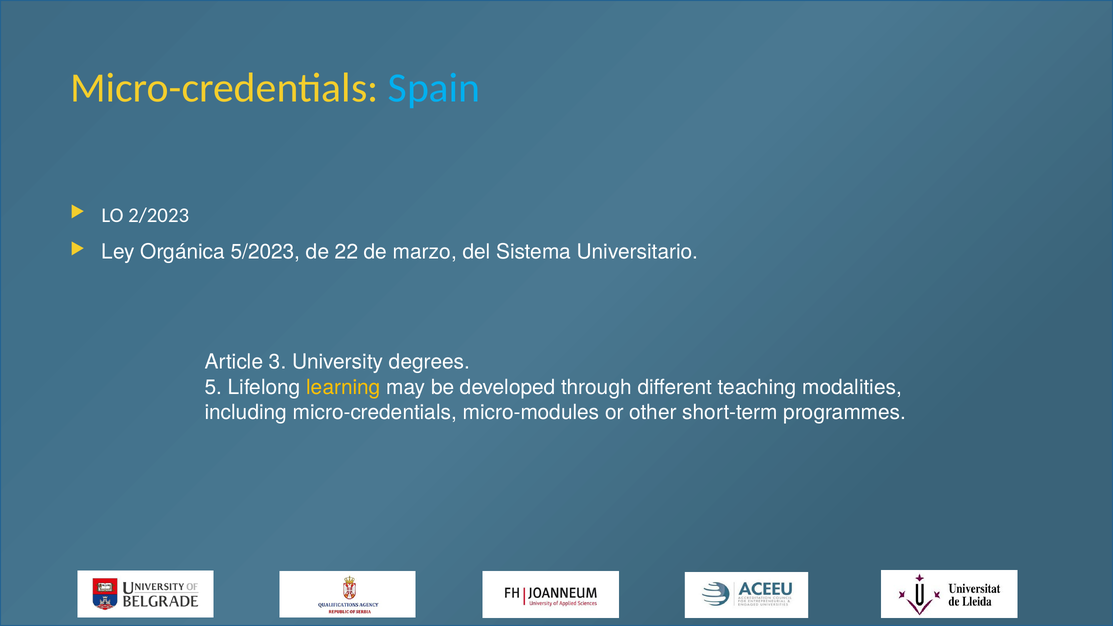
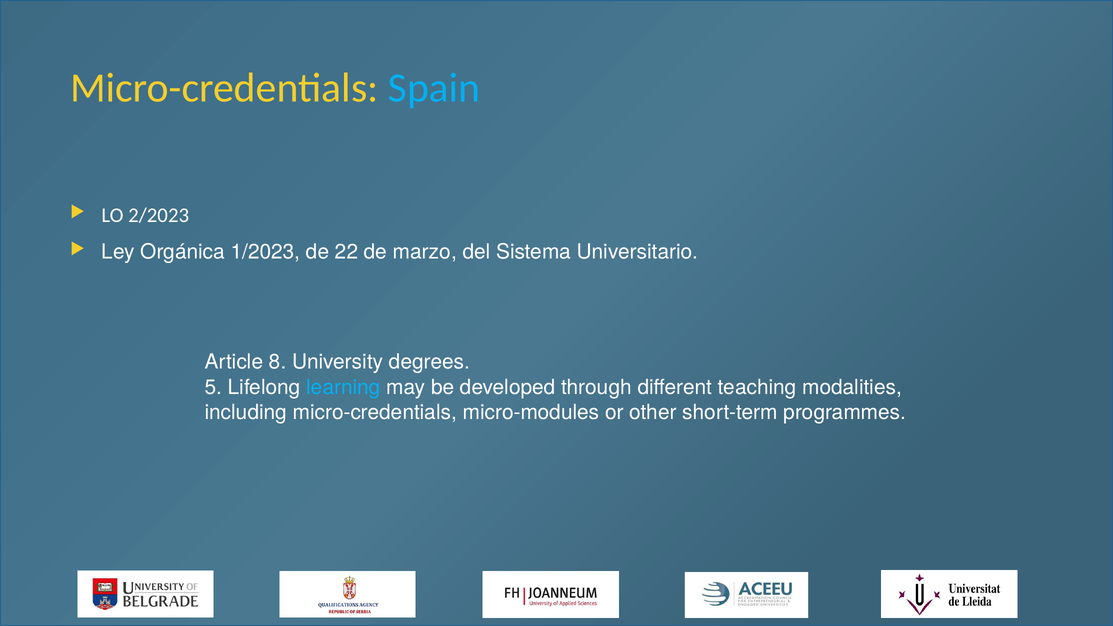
5/2023: 5/2023 -> 1/2023
3: 3 -> 8
learning colour: yellow -> light blue
